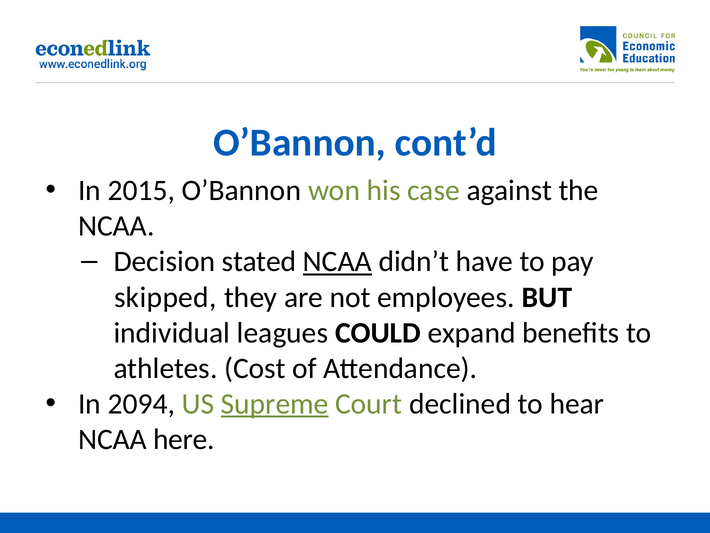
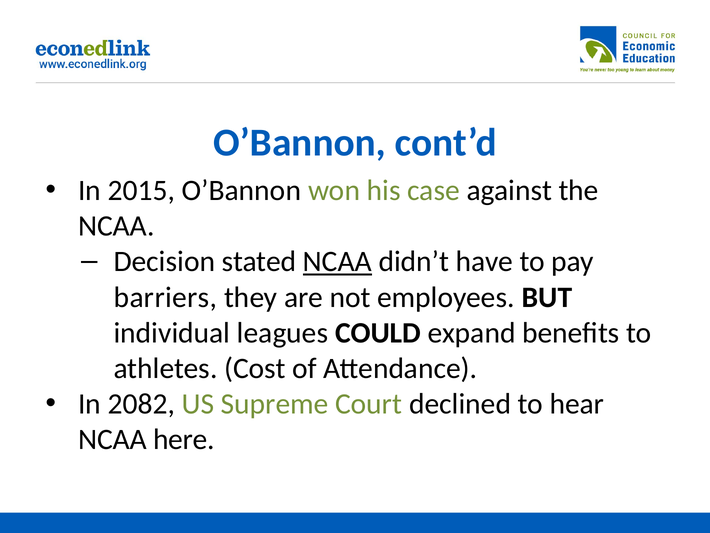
skipped: skipped -> barriers
2094: 2094 -> 2082
Supreme underline: present -> none
